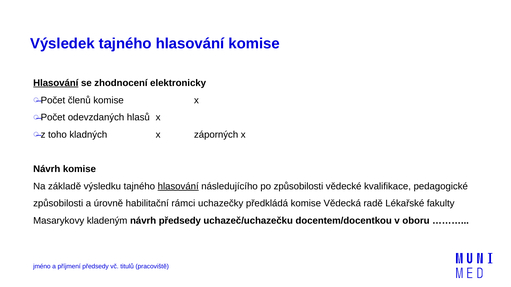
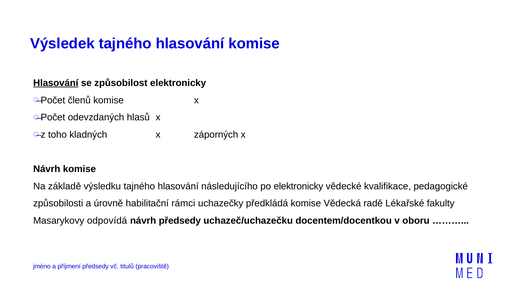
zhodnocení: zhodnocení -> způsobilost
hlasování at (178, 187) underline: present -> none
po způsobilosti: způsobilosti -> elektronicky
kladeným: kladeným -> odpovídá
